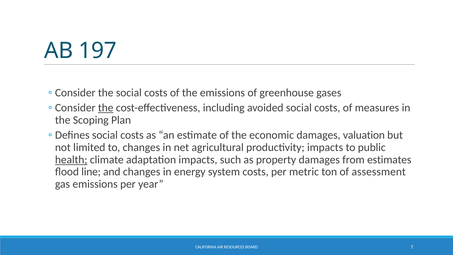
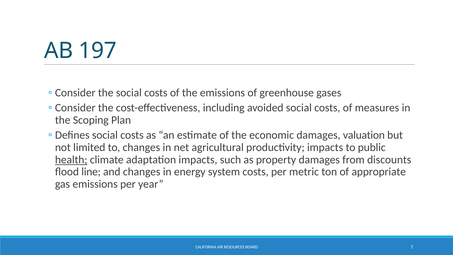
the at (106, 108) underline: present -> none
estimates: estimates -> discounts
assessment: assessment -> appropriate
